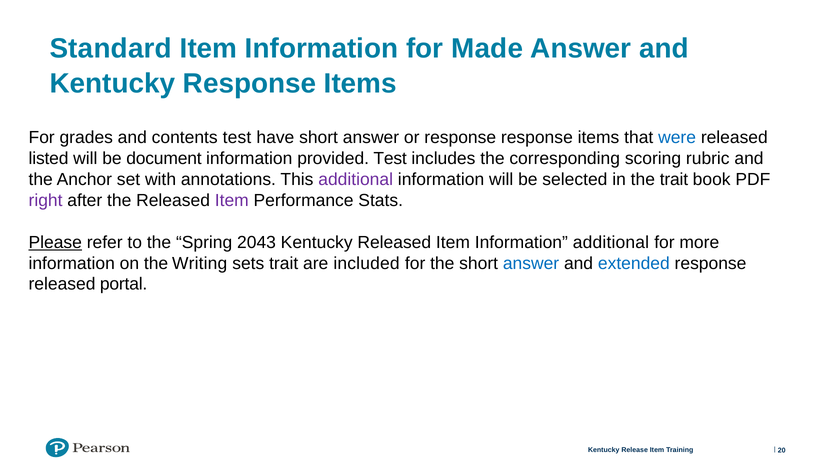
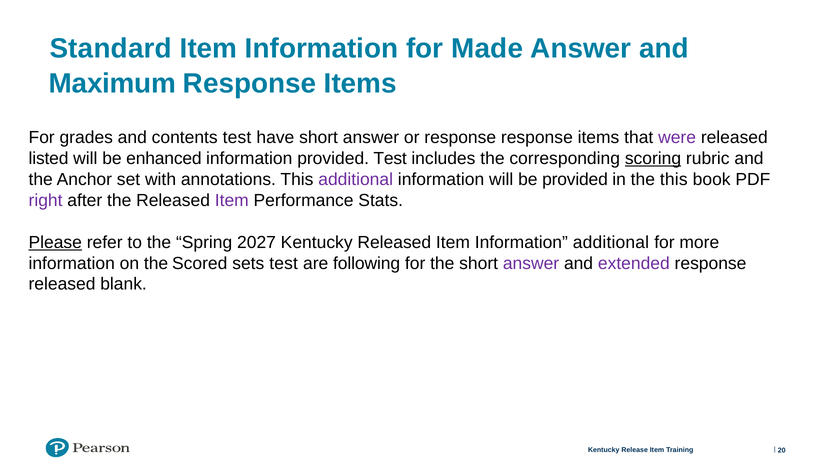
Kentucky at (112, 84): Kentucky -> Maximum
were colour: blue -> purple
document: document -> enhanced
scoring underline: none -> present
be selected: selected -> provided
the trait: trait -> this
2043: 2043 -> 2027
Writing: Writing -> Scored
sets trait: trait -> test
included: included -> following
answer at (531, 263) colour: blue -> purple
extended colour: blue -> purple
portal: portal -> blank
